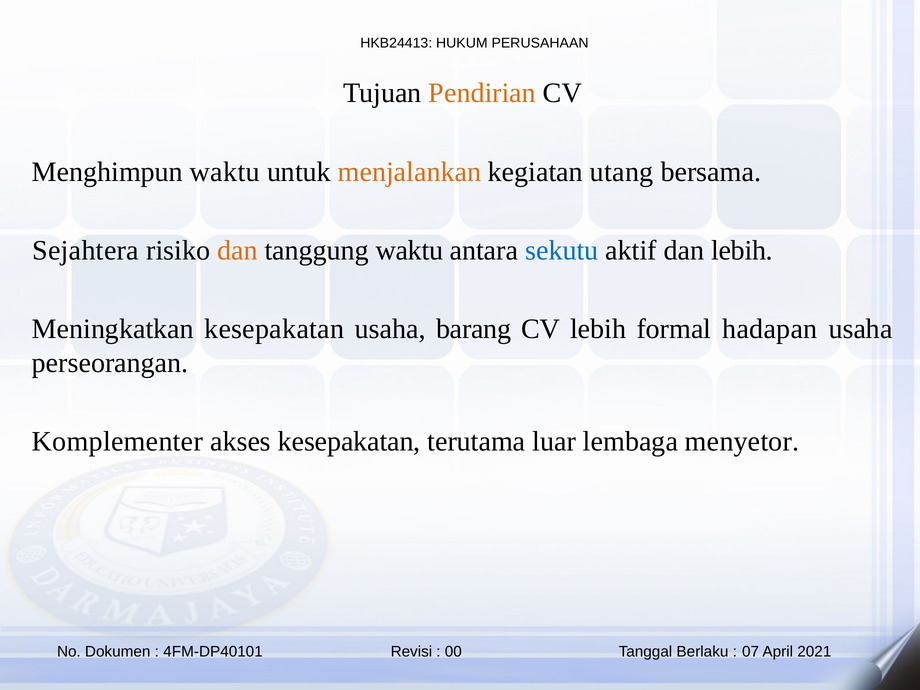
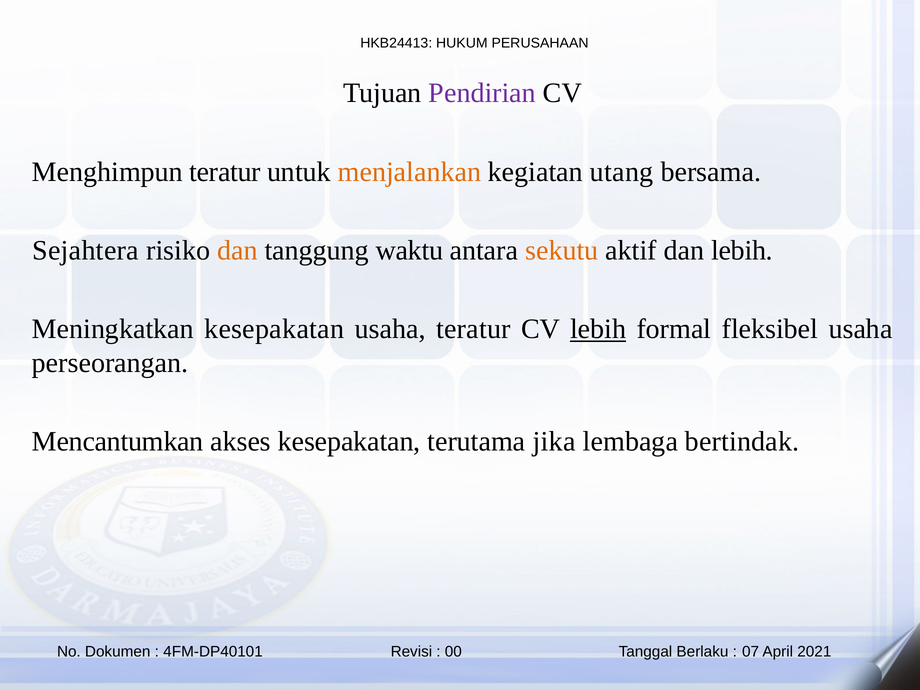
Pendirian colour: orange -> purple
Menghimpun waktu: waktu -> teratur
sekutu colour: blue -> orange
usaha barang: barang -> teratur
lebih at (598, 329) underline: none -> present
hadapan: hadapan -> fleksibel
Komplementer: Komplementer -> Mencantumkan
luar: luar -> jika
menyetor: menyetor -> bertindak
